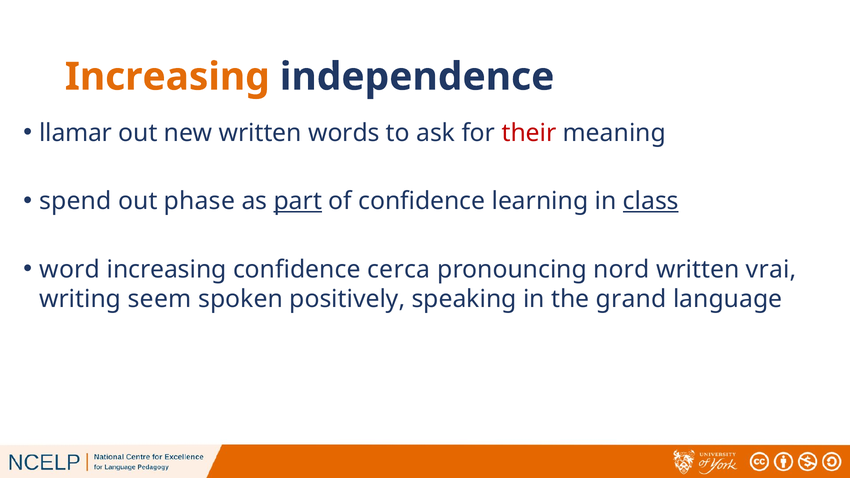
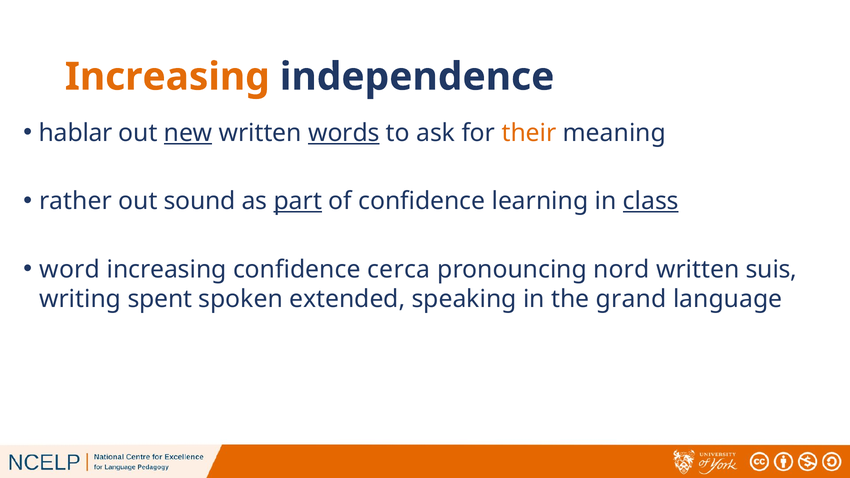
llamar: llamar -> hablar
new underline: none -> present
words underline: none -> present
their colour: red -> orange
spend: spend -> rather
phase: phase -> sound
vrai: vrai -> suis
seem: seem -> spent
positively: positively -> extended
